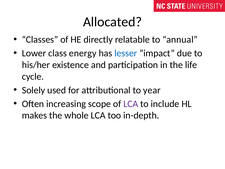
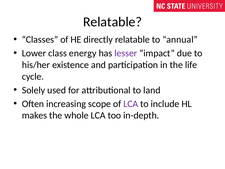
Allocated at (112, 22): Allocated -> Relatable
lesser colour: blue -> purple
year: year -> land
